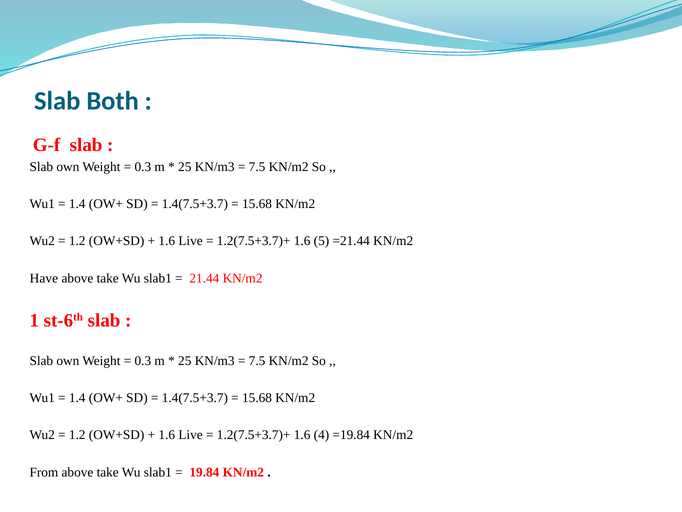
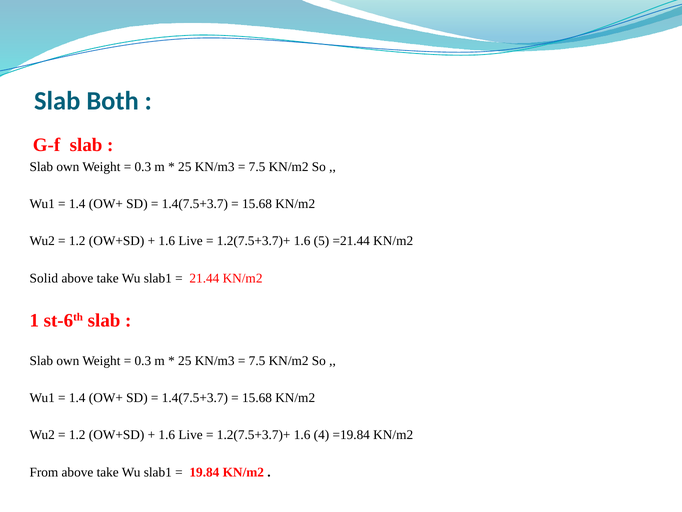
Have: Have -> Solid
